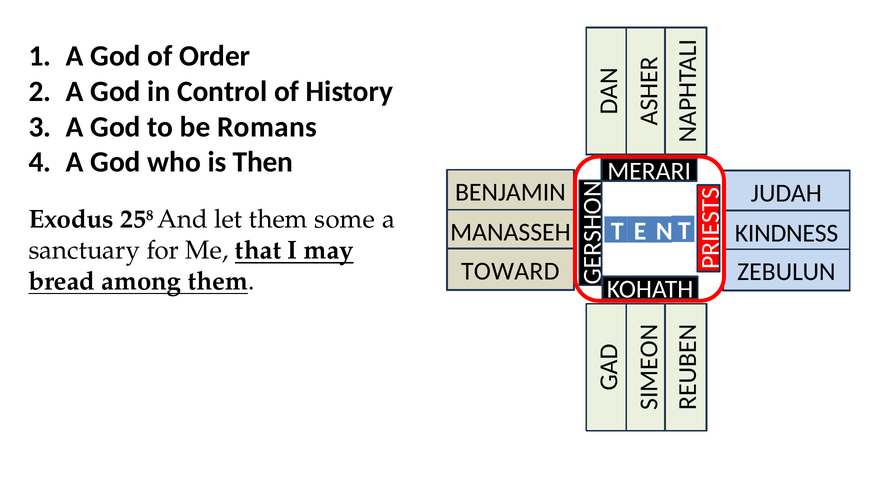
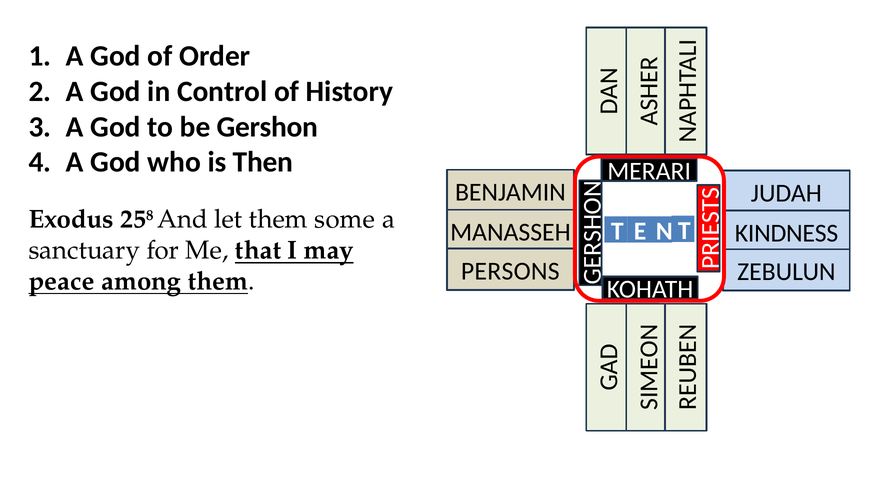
Romans: Romans -> Gershon
TOWARD: TOWARD -> PERSONS
bread: bread -> peace
